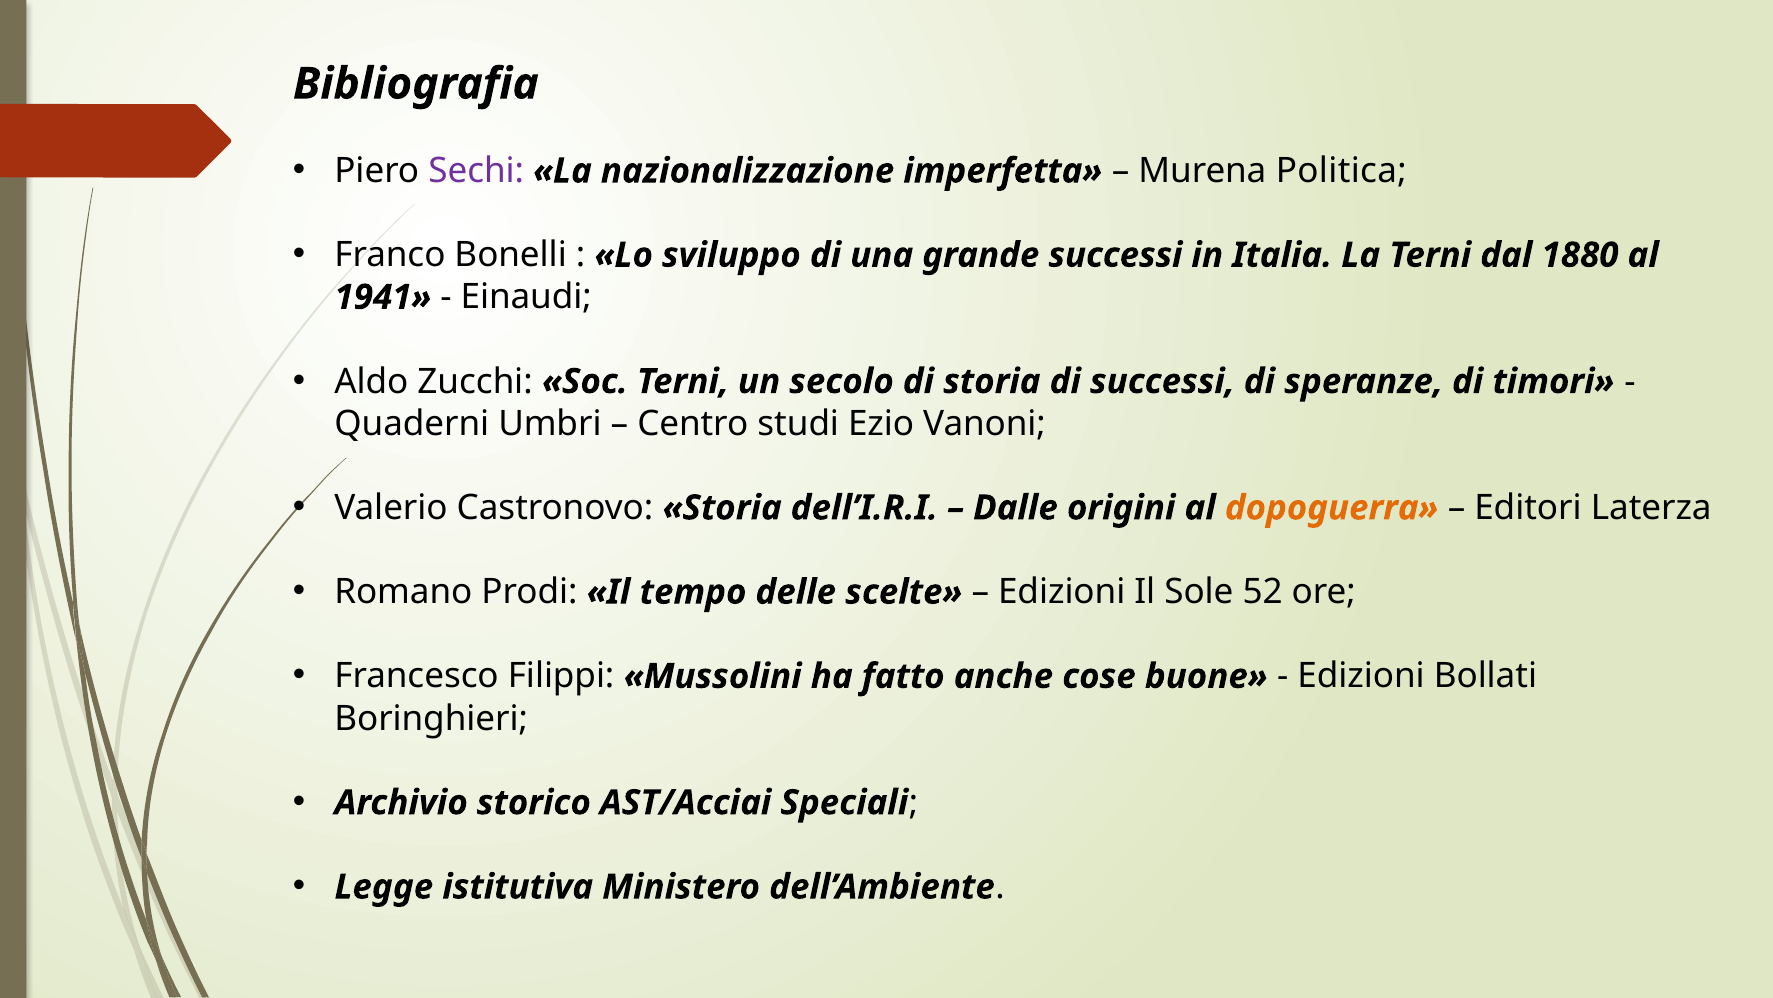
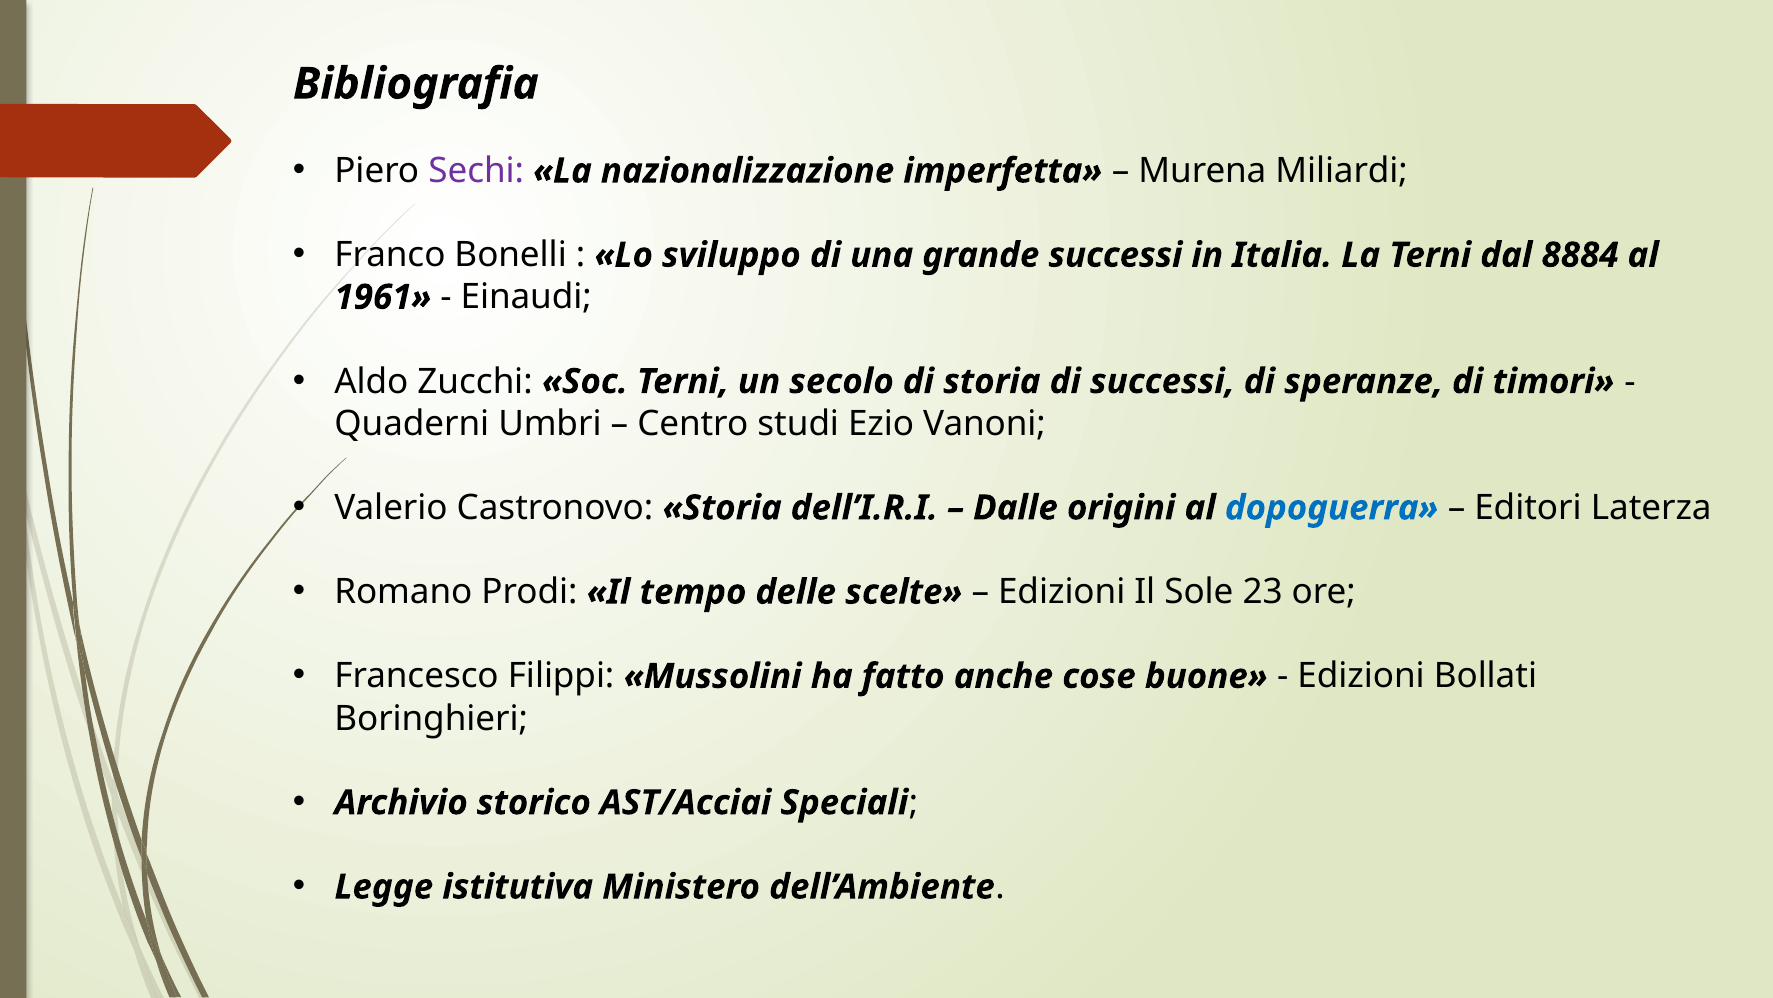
Politica: Politica -> Miliardi
1880: 1880 -> 8884
1941: 1941 -> 1961
dopoguerra colour: orange -> blue
52: 52 -> 23
